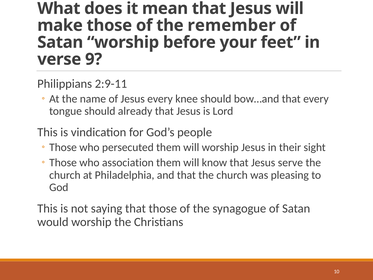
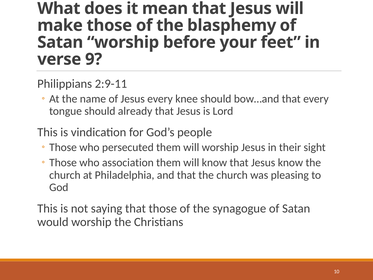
remember: remember -> blasphemy
Jesus serve: serve -> know
